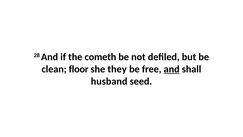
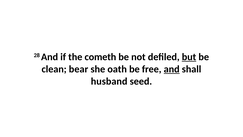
but underline: none -> present
floor: floor -> bear
they: they -> oath
